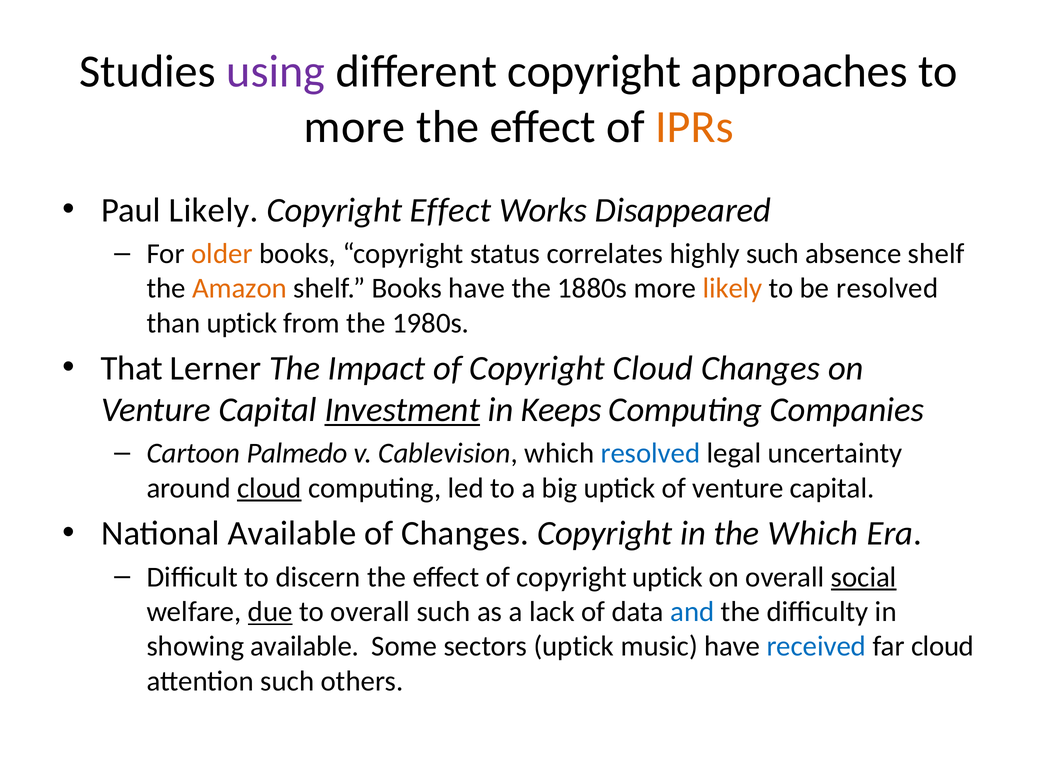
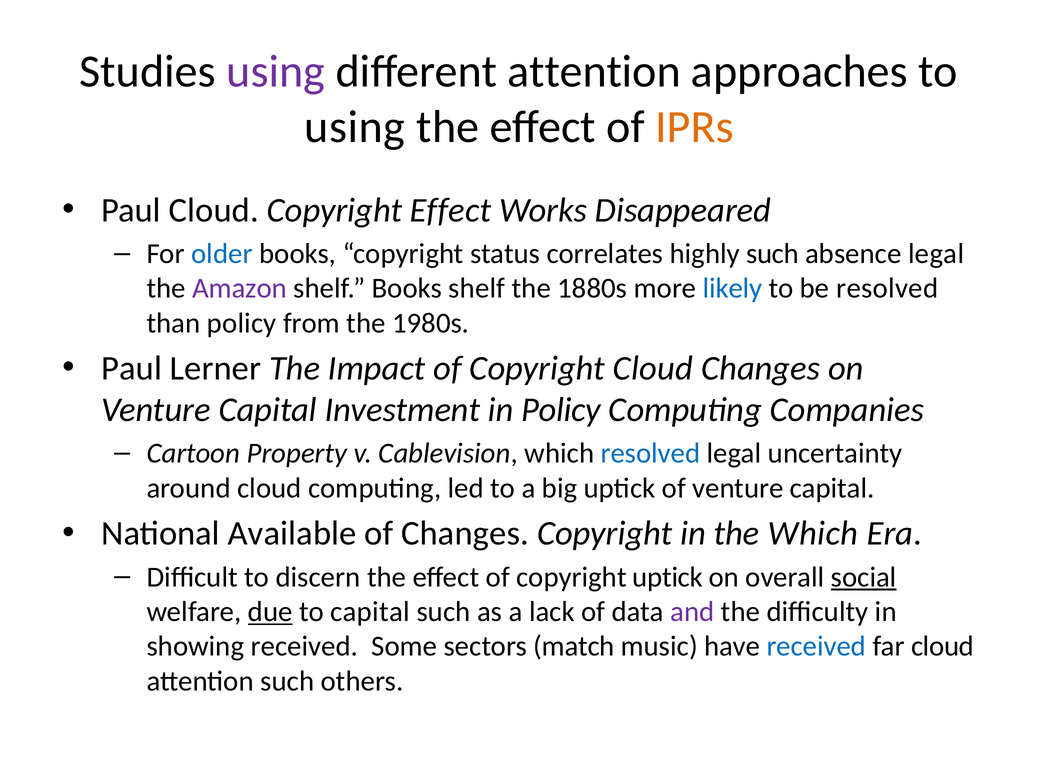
different copyright: copyright -> attention
more at (355, 127): more -> using
Paul Likely: Likely -> Cloud
older colour: orange -> blue
absence shelf: shelf -> legal
Amazon colour: orange -> purple
Books have: have -> shelf
likely at (732, 288) colour: orange -> blue
than uptick: uptick -> policy
That at (132, 368): That -> Paul
Investment underline: present -> none
in Keeps: Keeps -> Policy
Palmedo: Palmedo -> Property
cloud at (269, 488) underline: present -> none
to overall: overall -> capital
and colour: blue -> purple
showing available: available -> received
sectors uptick: uptick -> match
